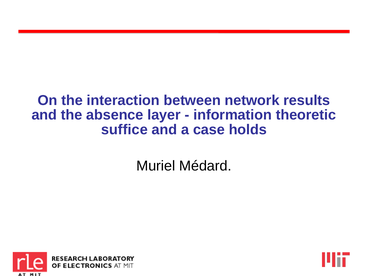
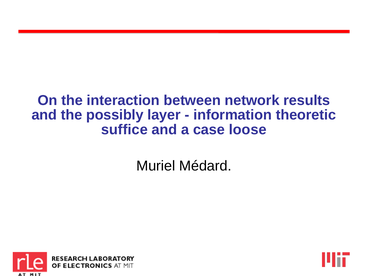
absence: absence -> possibly
holds: holds -> loose
